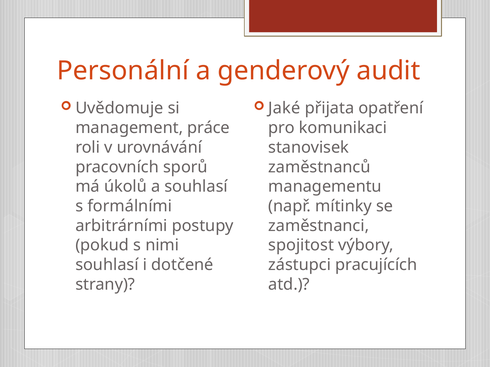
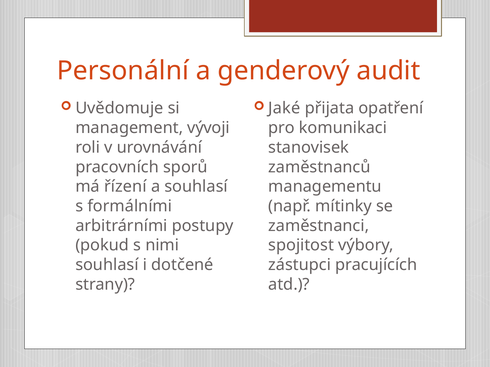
práce: práce -> vývoji
úkolů: úkolů -> řízení
